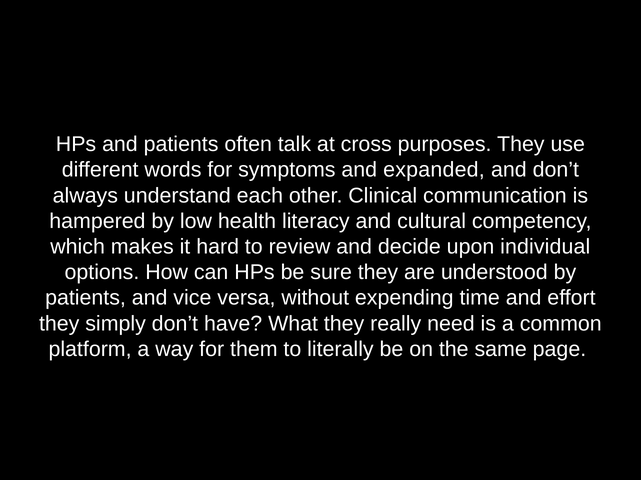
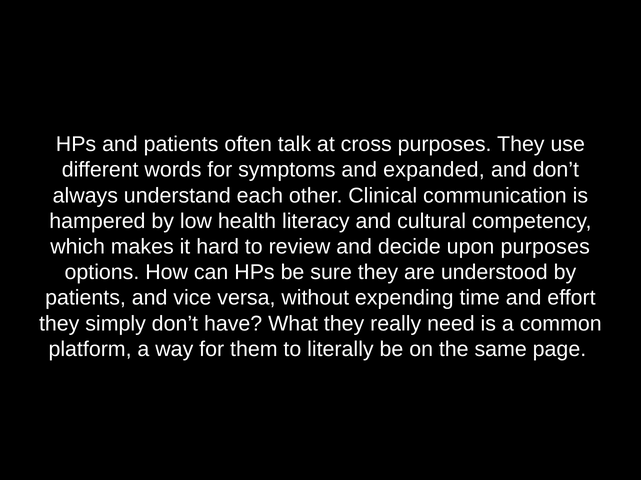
upon individual: individual -> purposes
